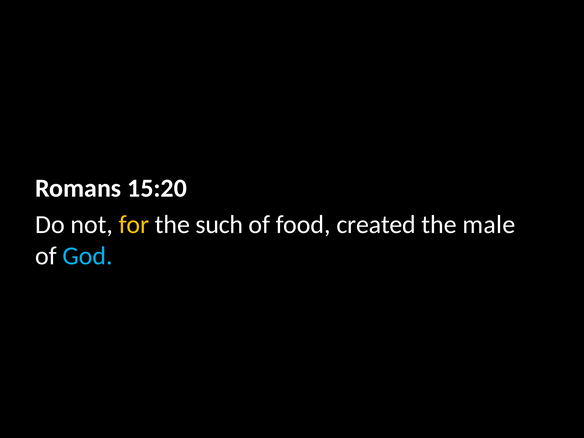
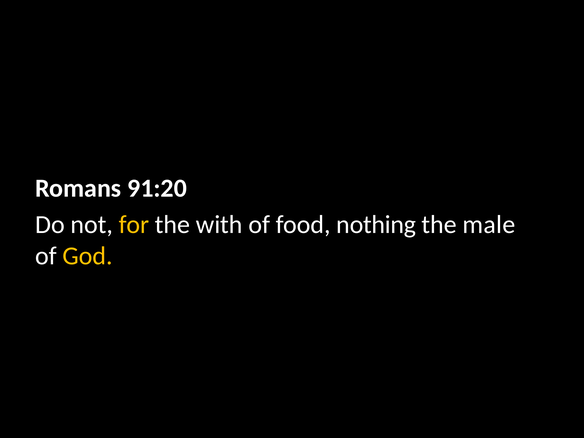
15:20: 15:20 -> 91:20
such: such -> with
created: created -> nothing
God colour: light blue -> yellow
